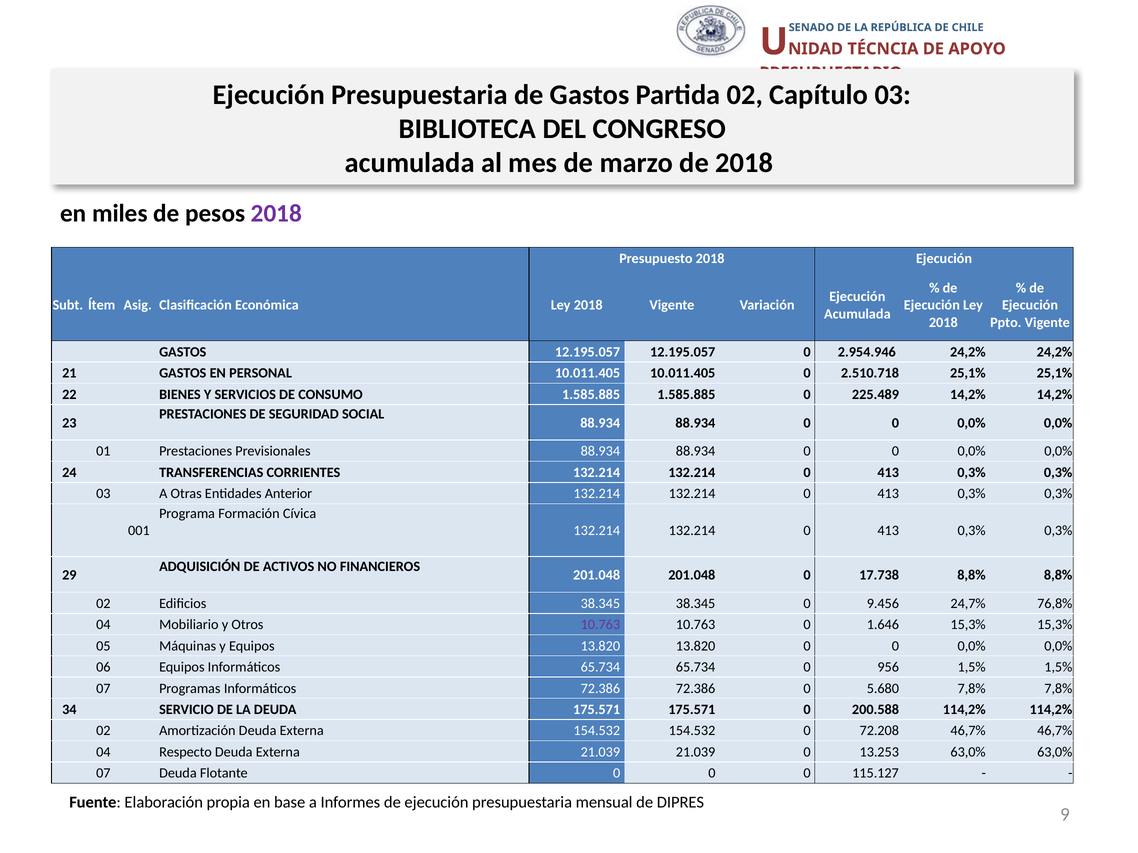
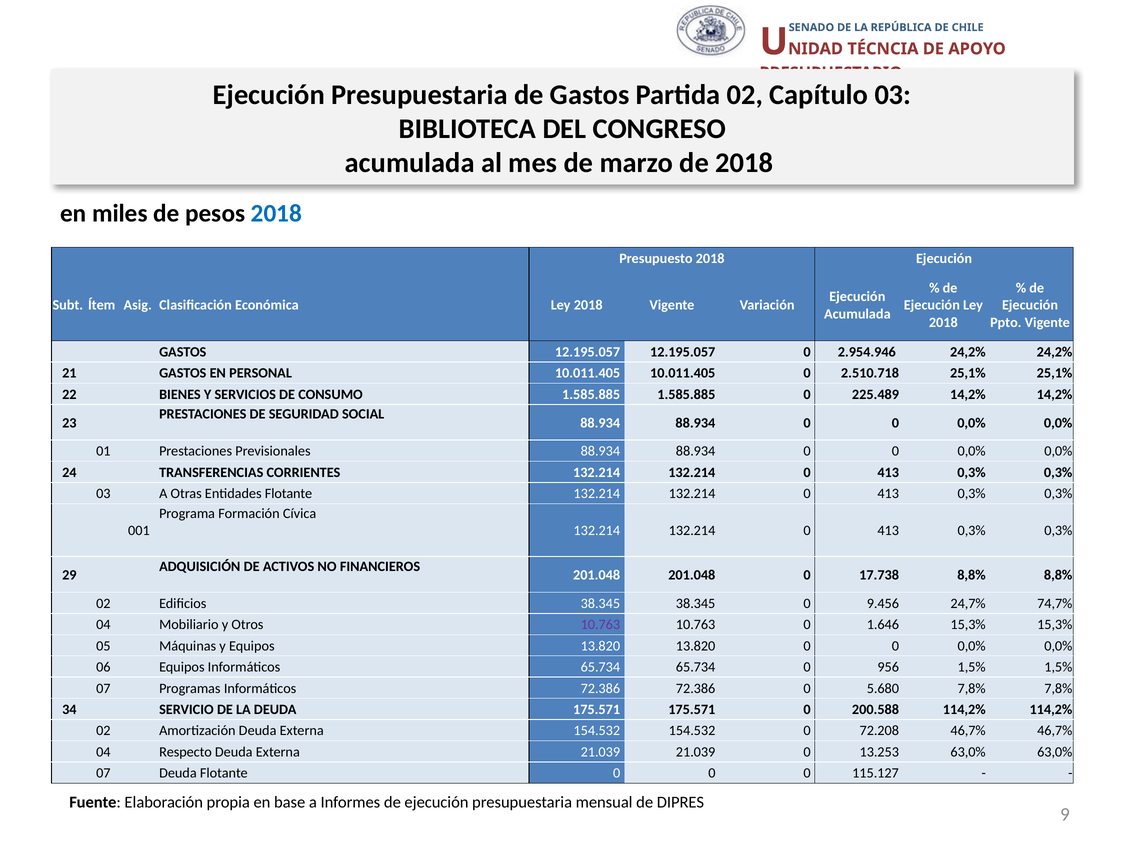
2018 at (276, 213) colour: purple -> blue
Entidades Anterior: Anterior -> Flotante
76,8%: 76,8% -> 74,7%
